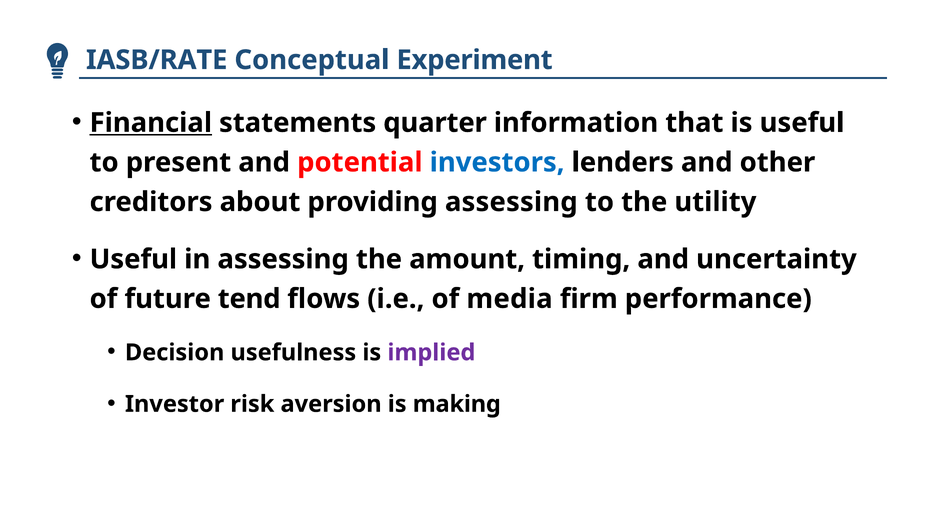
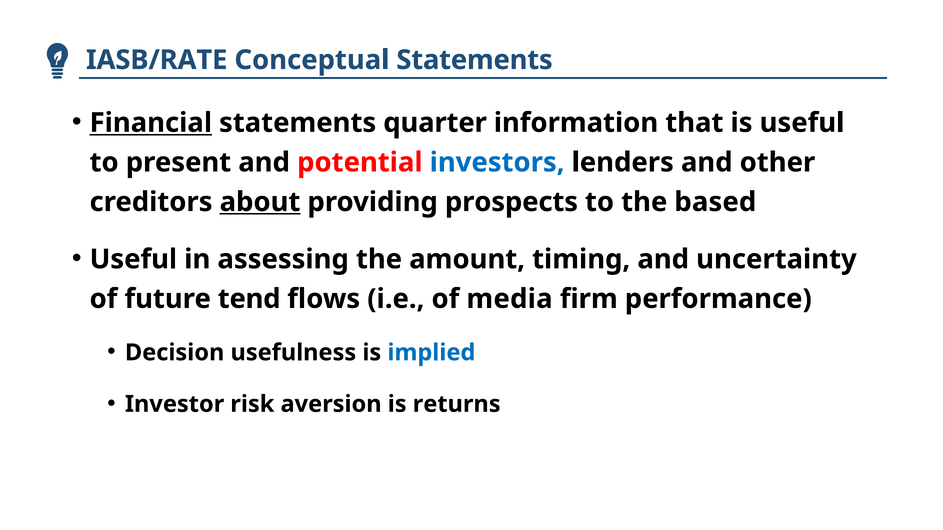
Conceptual Experiment: Experiment -> Statements
about underline: none -> present
providing assessing: assessing -> prospects
utility: utility -> based
implied colour: purple -> blue
making: making -> returns
